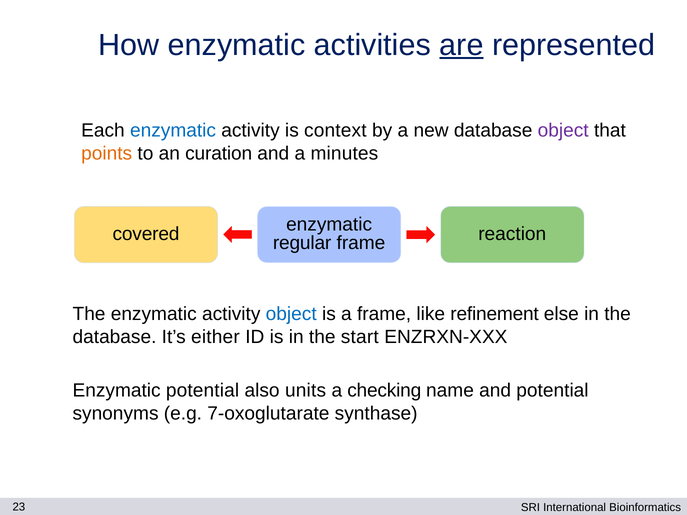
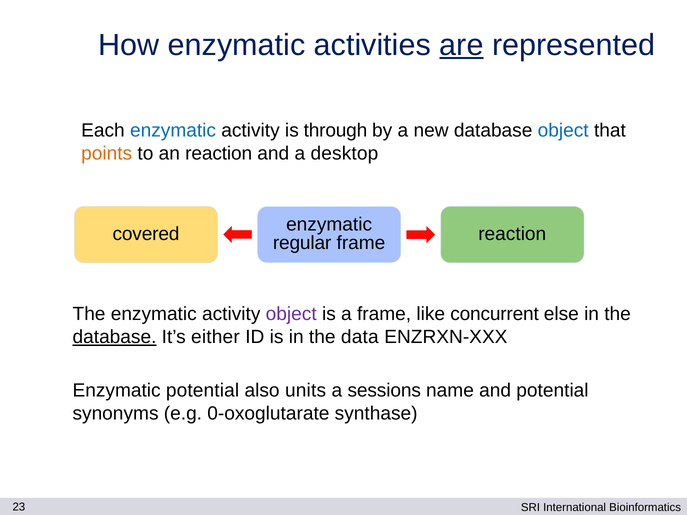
context: context -> through
object at (563, 131) colour: purple -> blue
an curation: curation -> reaction
minutes: minutes -> desktop
object at (291, 314) colour: blue -> purple
refinement: refinement -> concurrent
database at (115, 337) underline: none -> present
start: start -> data
checking: checking -> sessions
7-oxoglutarate: 7-oxoglutarate -> 0-oxoglutarate
